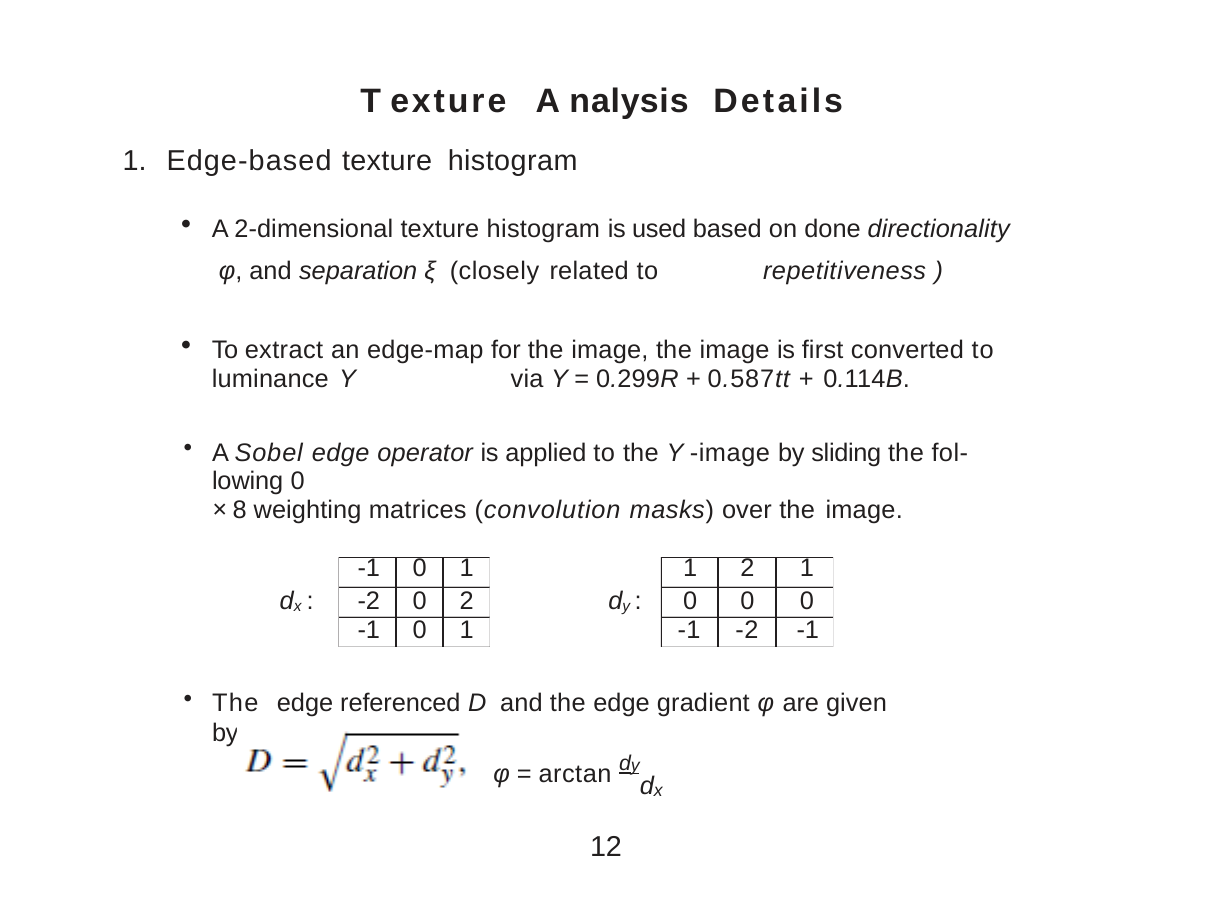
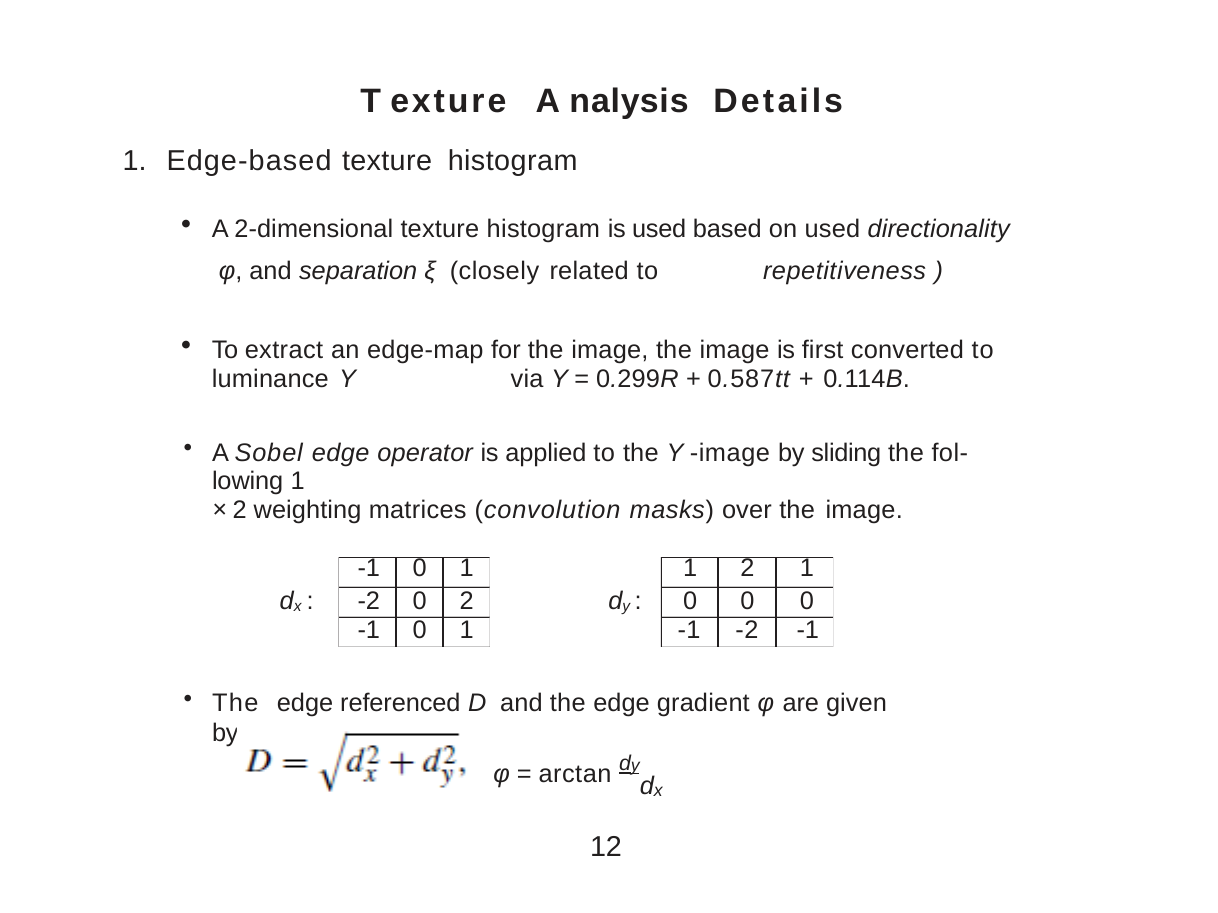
on done: done -> used
lowing 0: 0 -> 1
8 at (240, 510): 8 -> 2
